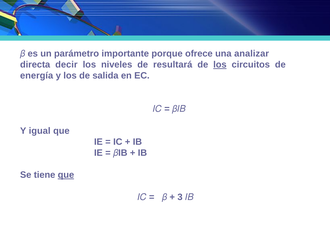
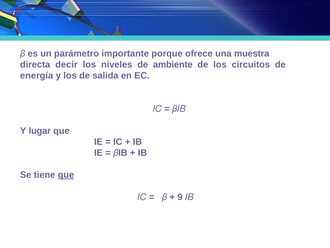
analizar: analizar -> muestra
resultará: resultará -> ambiente
los at (220, 65) underline: present -> none
igual: igual -> lugar
3: 3 -> 9
